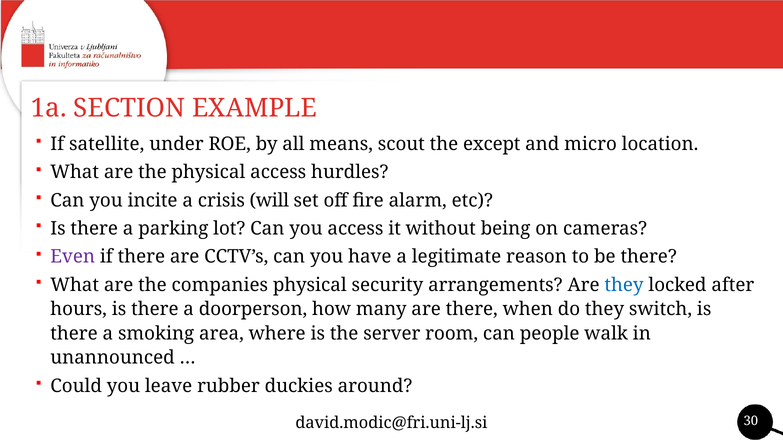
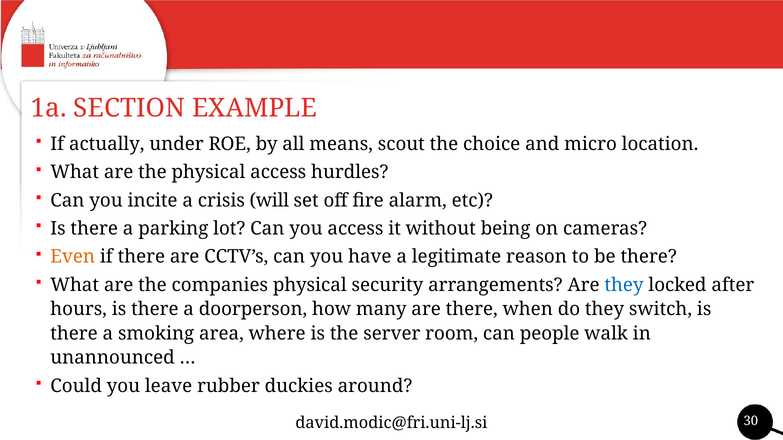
satellite: satellite -> actually
except: except -> choice
Even colour: purple -> orange
